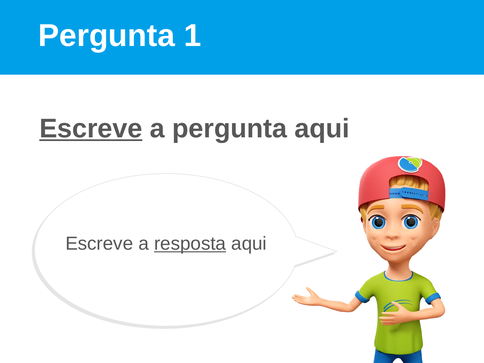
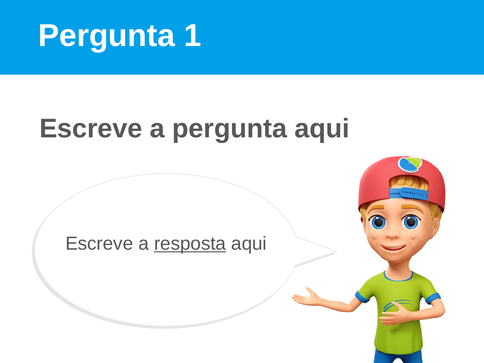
Escreve at (91, 129) underline: present -> none
